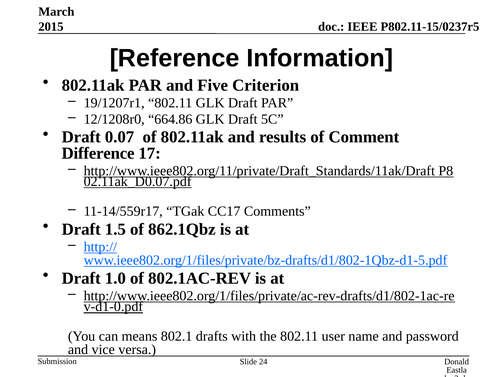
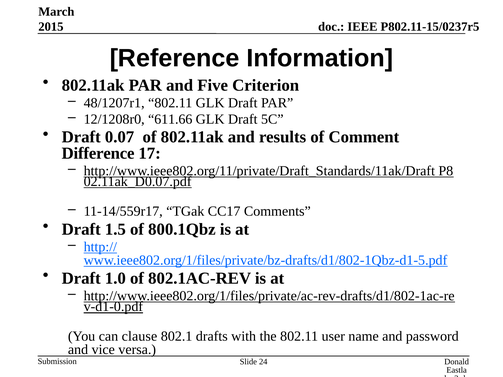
19/1207r1: 19/1207r1 -> 48/1207r1
664.86: 664.86 -> 611.66
862.1Qbz: 862.1Qbz -> 800.1Qbz
means: means -> clause
